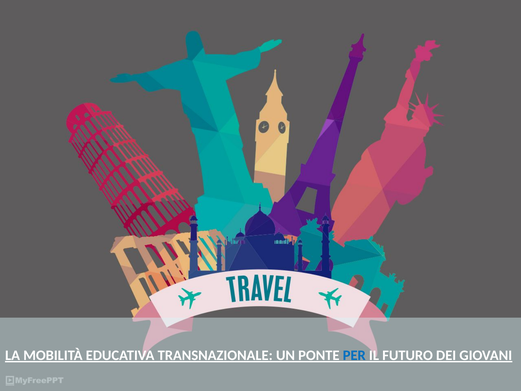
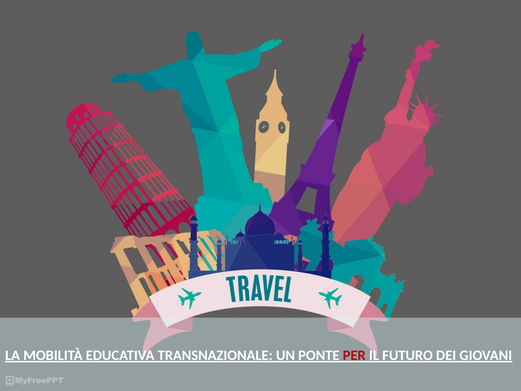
PER colour: blue -> red
